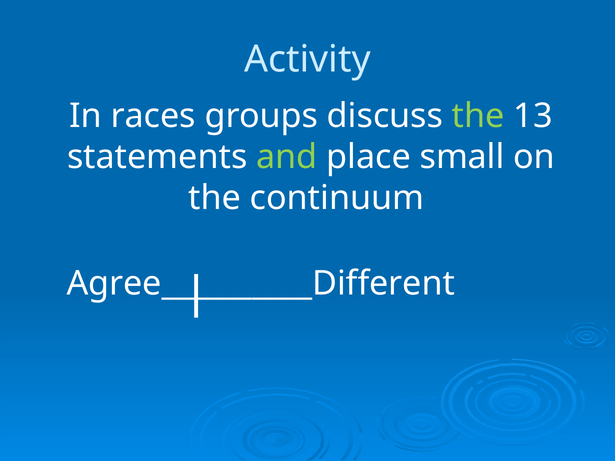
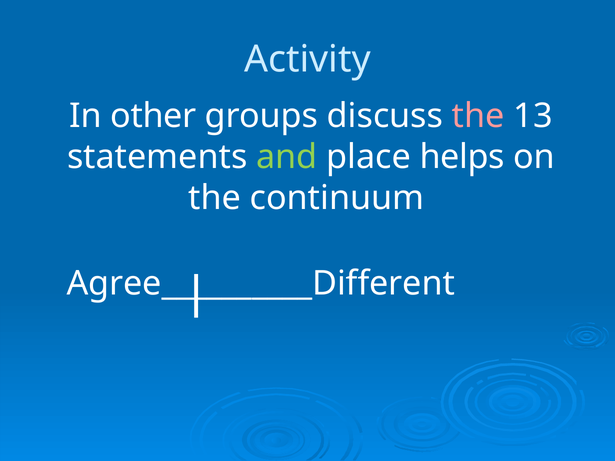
races: races -> other
the at (478, 116) colour: light green -> pink
small: small -> helps
